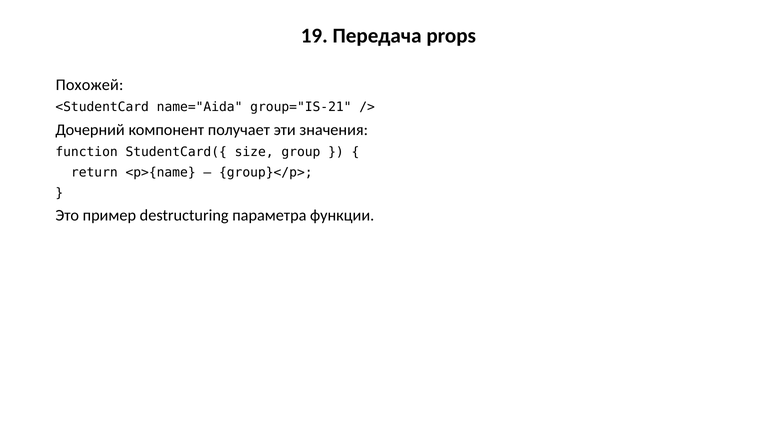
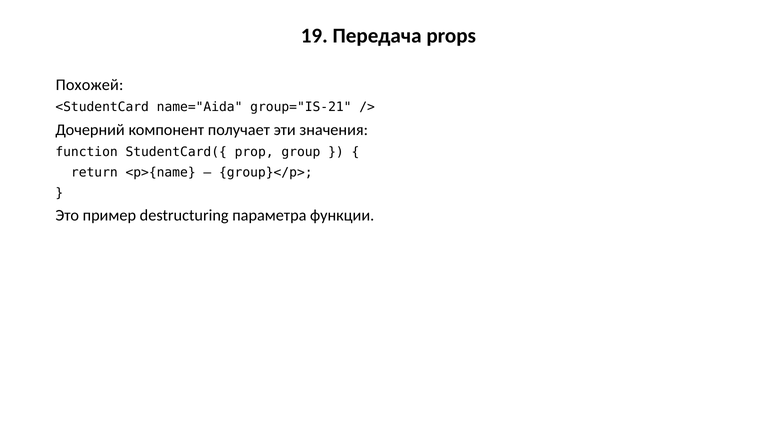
size: size -> prop
